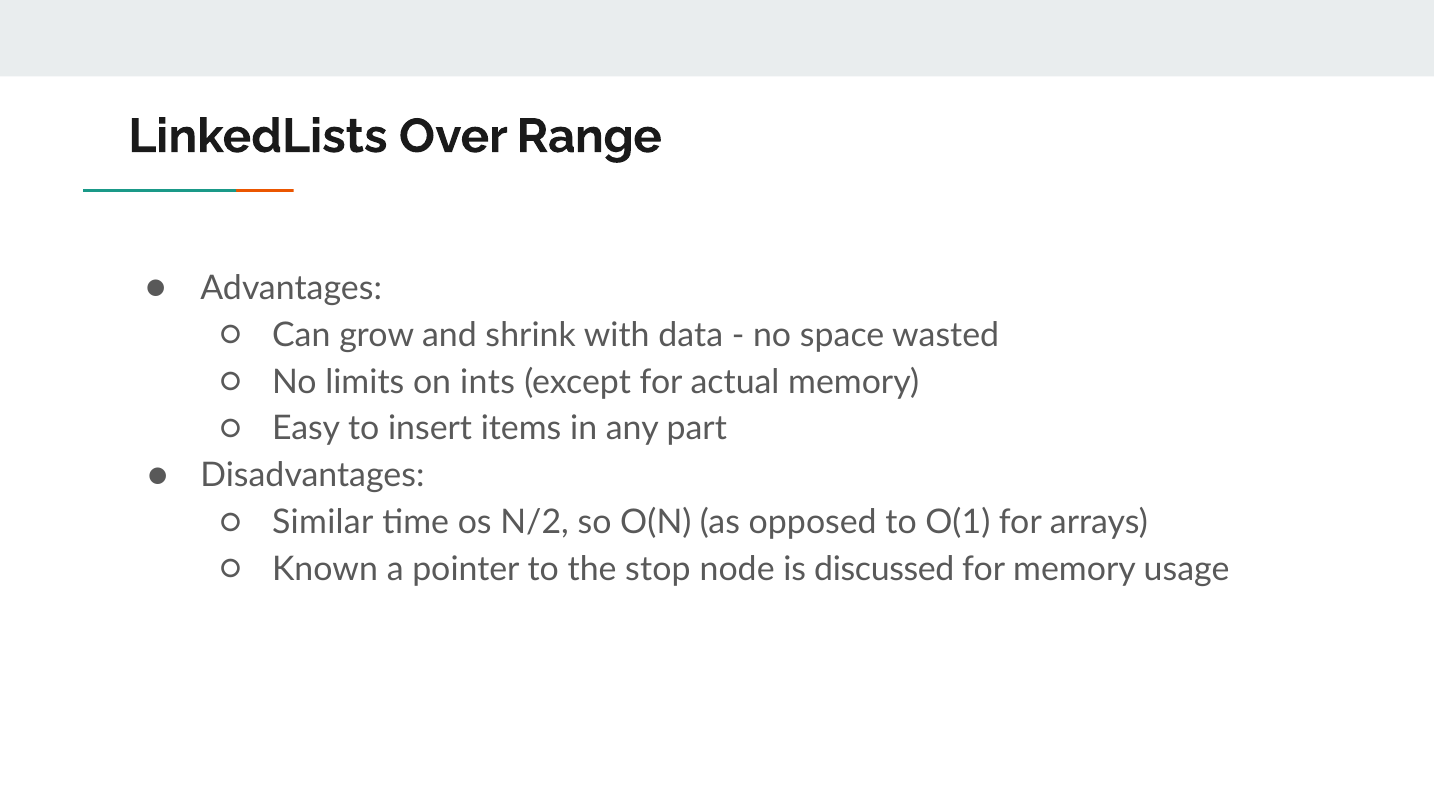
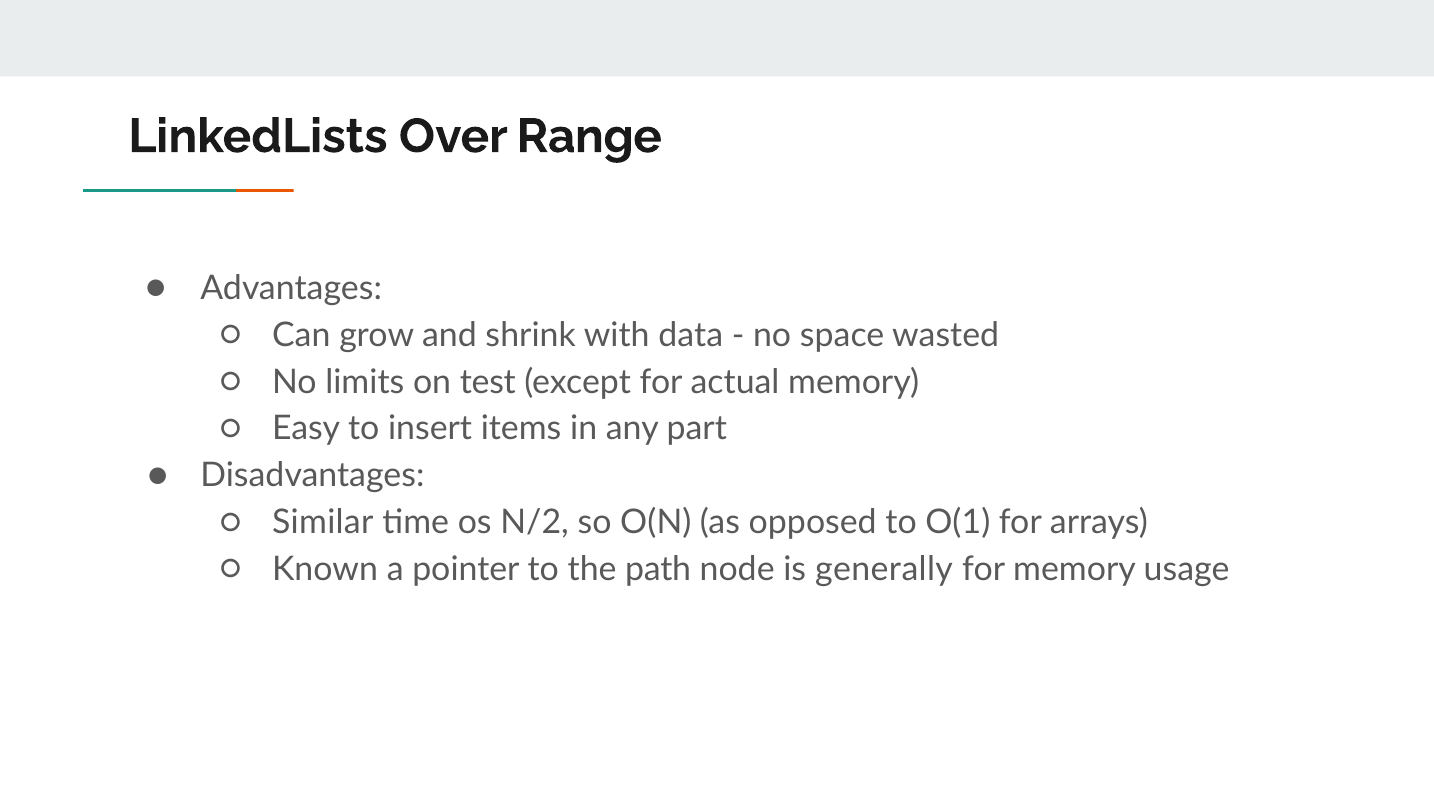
ints: ints -> test
stop: stop -> path
discussed: discussed -> generally
